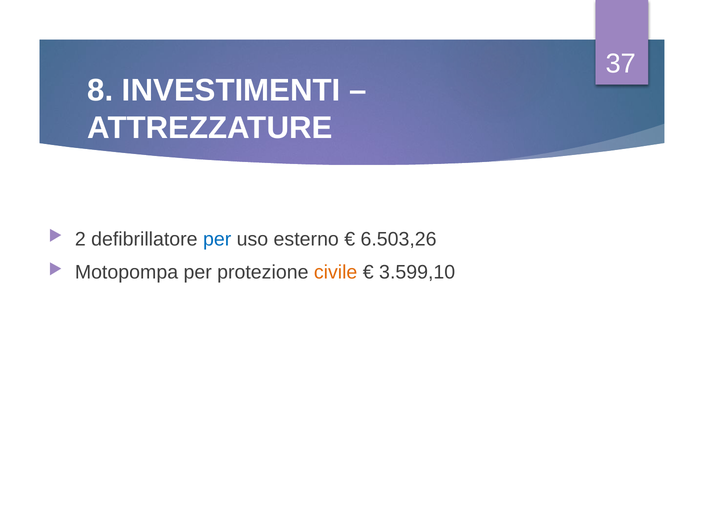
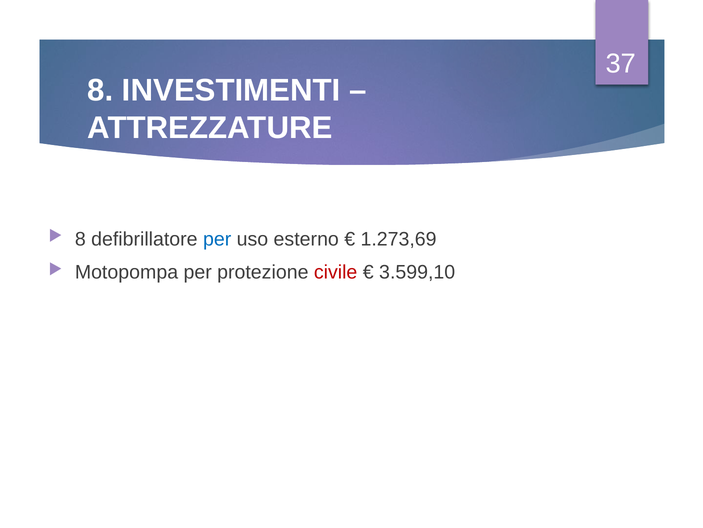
2 at (80, 239): 2 -> 8
6.503,26: 6.503,26 -> 1.273,69
civile colour: orange -> red
